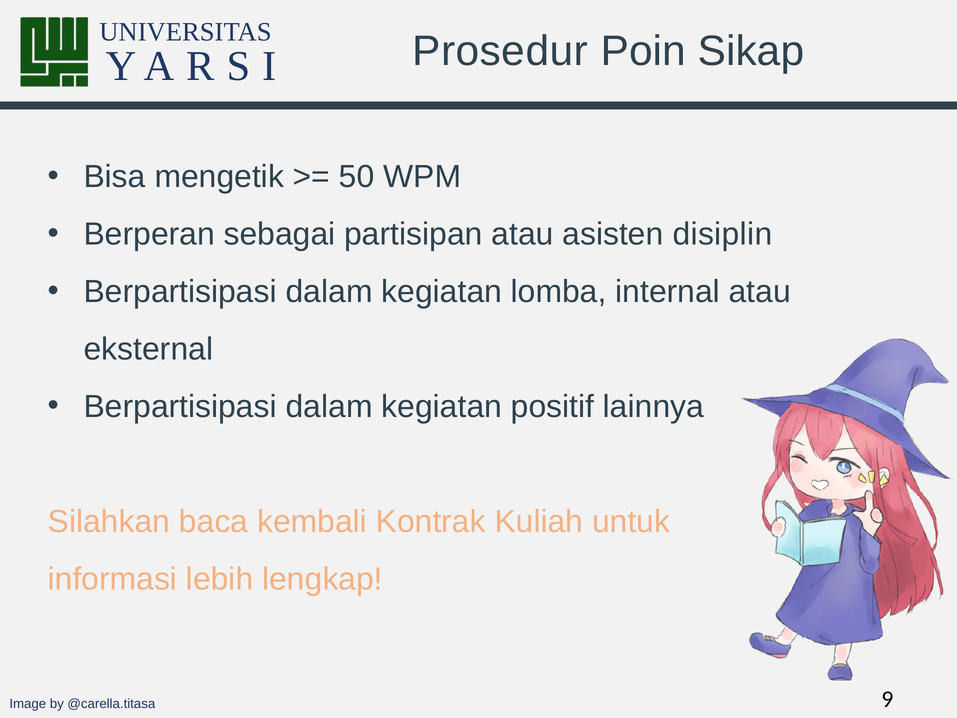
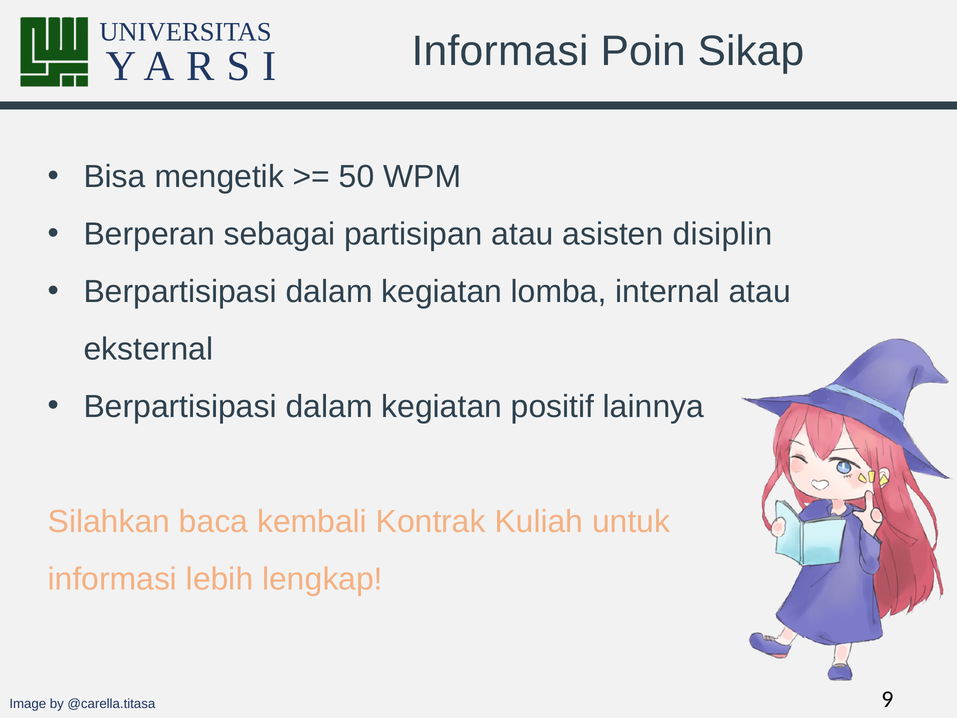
Prosedur at (500, 51): Prosedur -> Informasi
